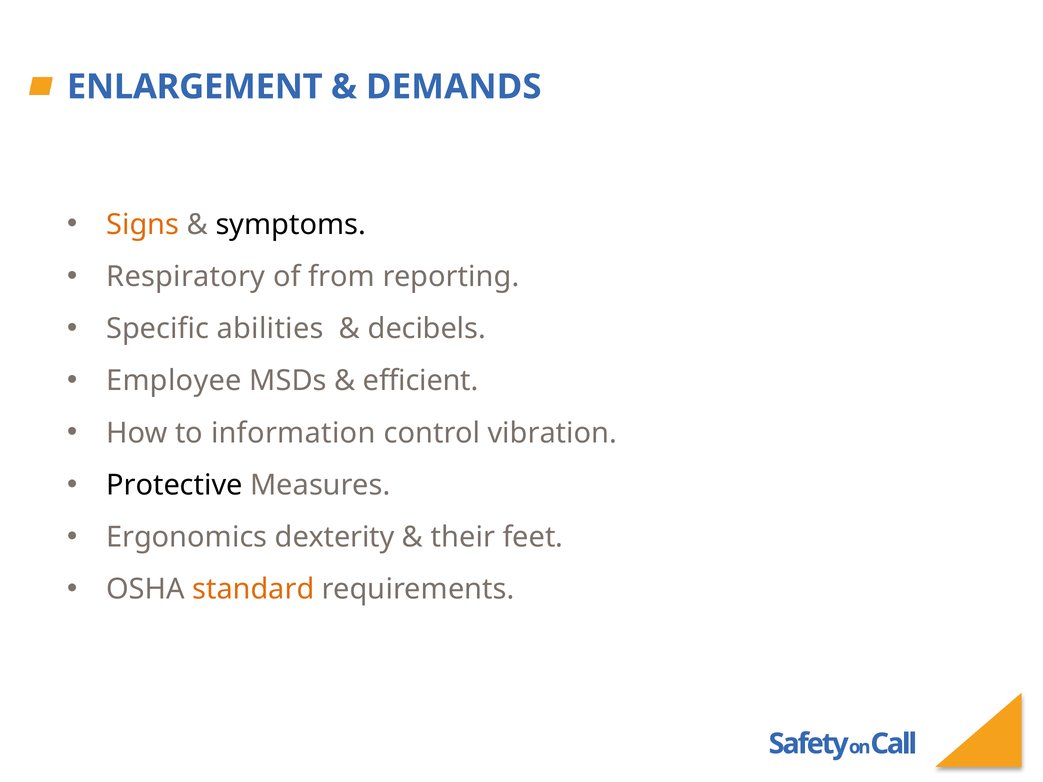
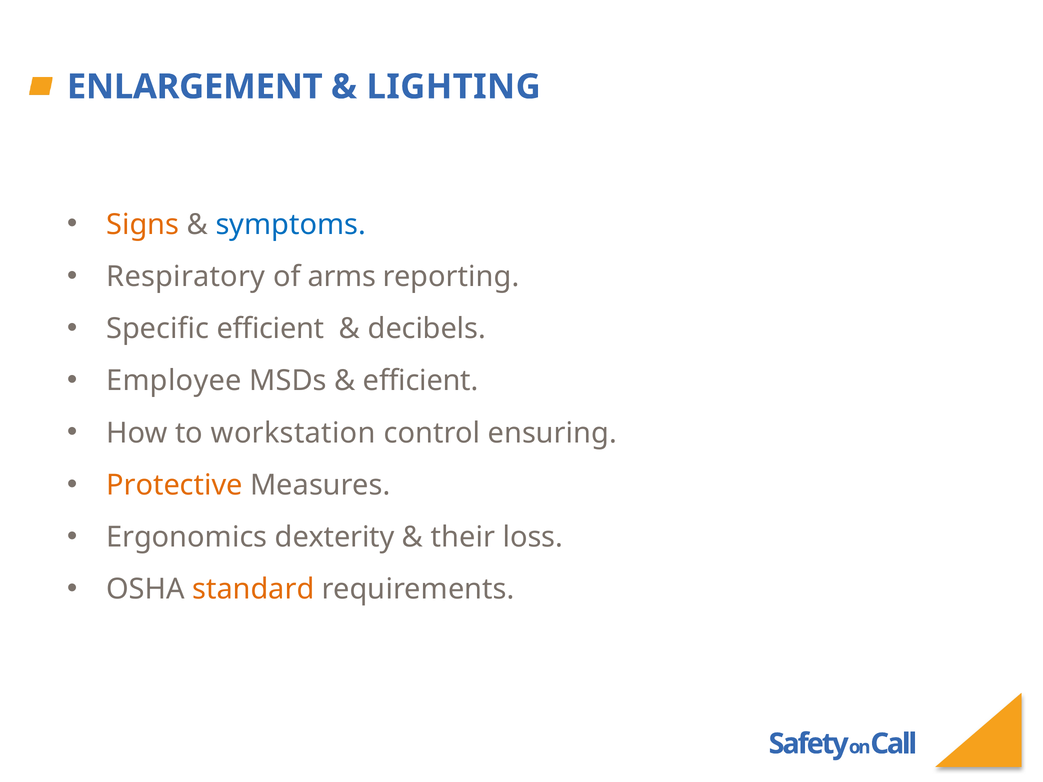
DEMANDS: DEMANDS -> LIGHTING
symptoms colour: black -> blue
from: from -> arms
Specific abilities: abilities -> efficient
information: information -> workstation
vibration: vibration -> ensuring
Protective colour: black -> orange
feet: feet -> loss
